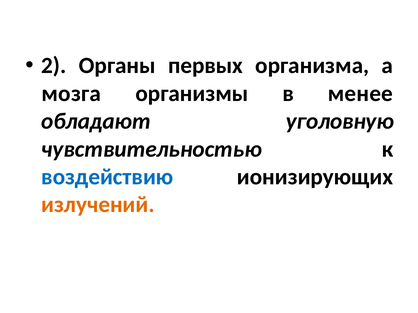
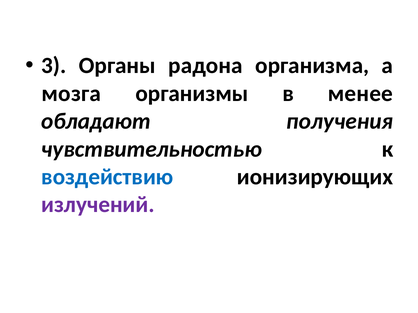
2: 2 -> 3
первых: первых -> радона
уголовную: уголовную -> получения
излучений colour: orange -> purple
